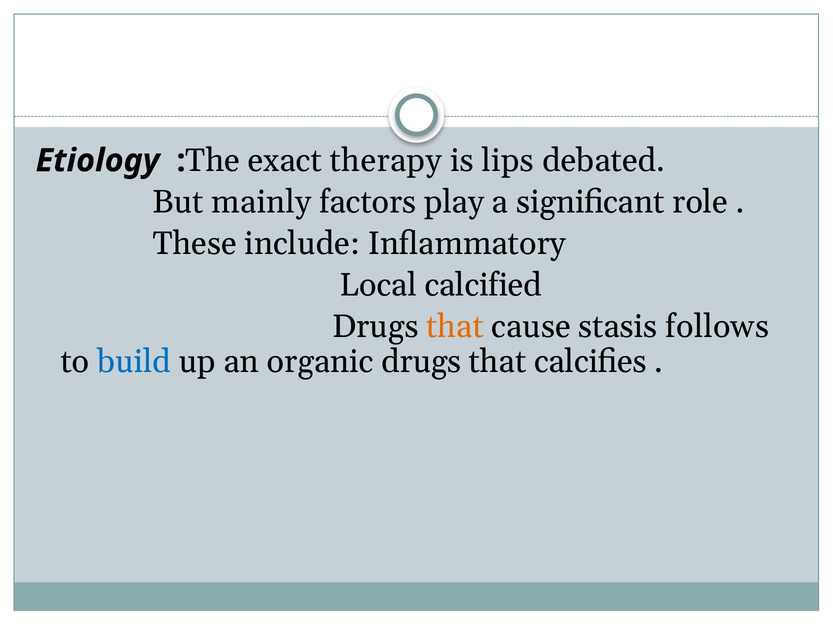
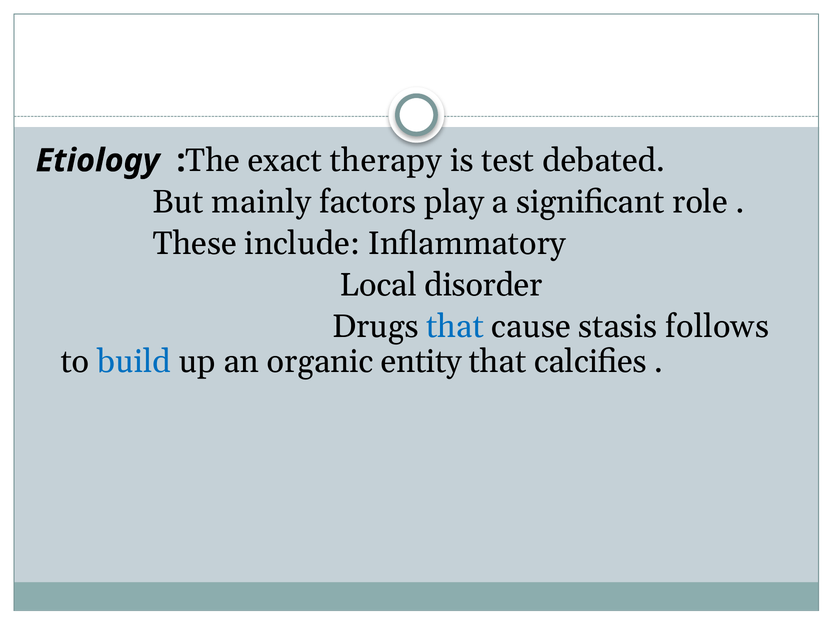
lips: lips -> test
calcified: calcified -> disorder
that at (455, 326) colour: orange -> blue
organic drugs: drugs -> entity
